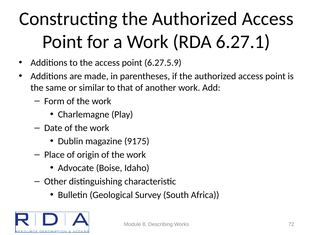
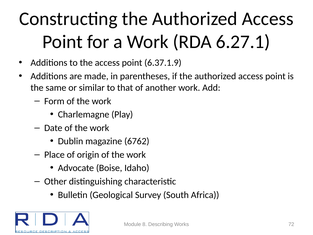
6.27.5.9: 6.27.5.9 -> 6.37.1.9
9175: 9175 -> 6762
